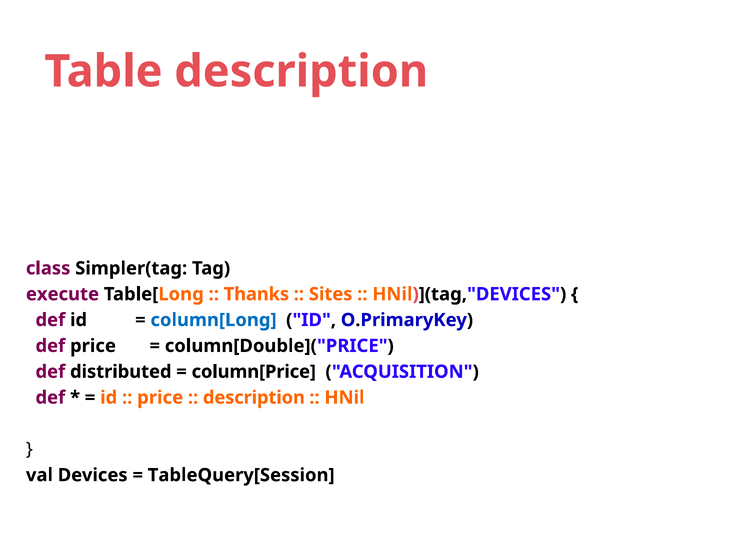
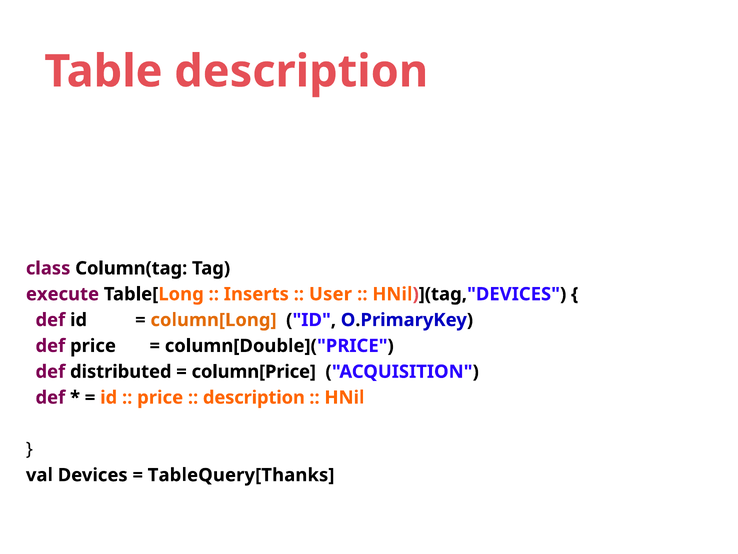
Simpler(tag: Simpler(tag -> Column(tag
Thanks: Thanks -> Inserts
Sites: Sites -> User
column[Long colour: blue -> orange
TableQuery[Session: TableQuery[Session -> TableQuery[Thanks
